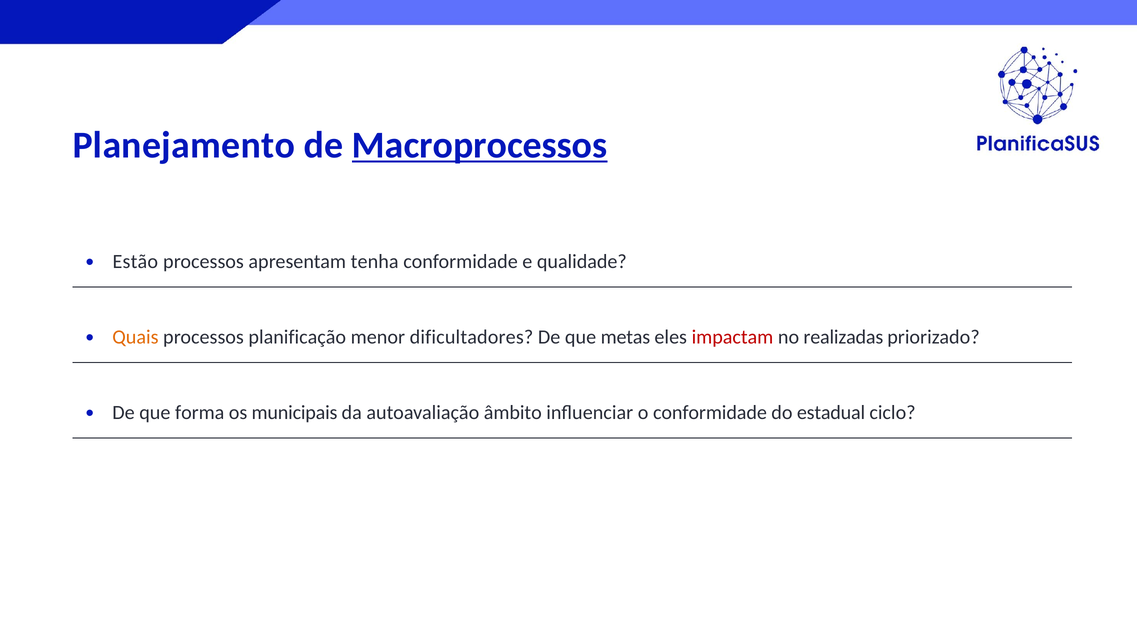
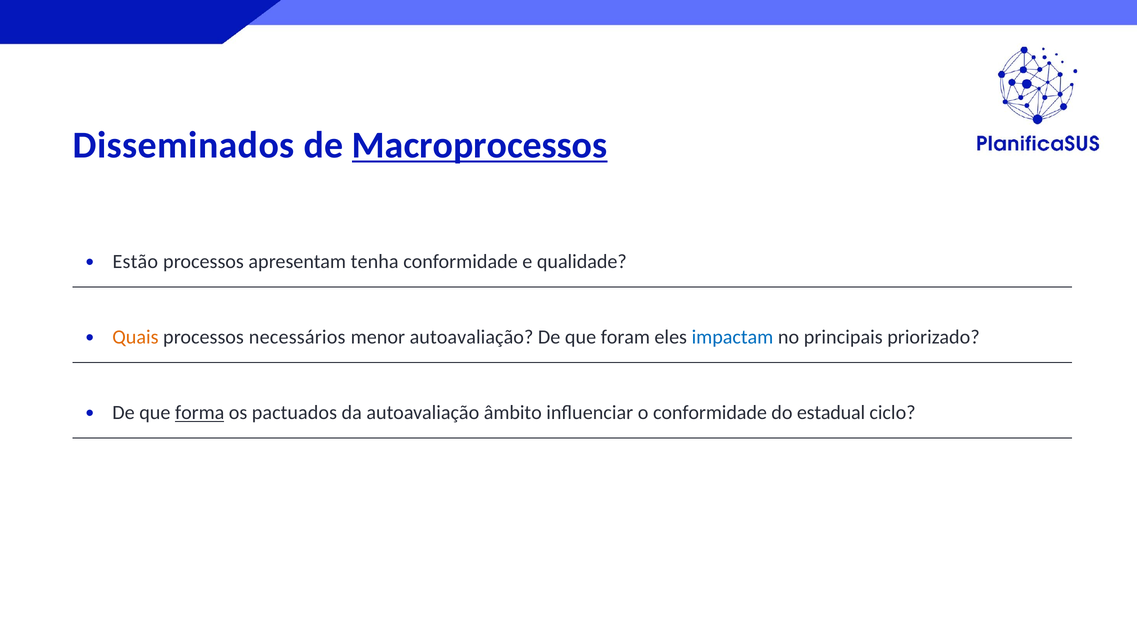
Planejamento: Planejamento -> Disseminados
planificação: planificação -> necessários
menor dificultadores: dificultadores -> autoavaliação
metas: metas -> foram
impactam colour: red -> blue
realizadas: realizadas -> principais
forma underline: none -> present
municipais: municipais -> pactuados
